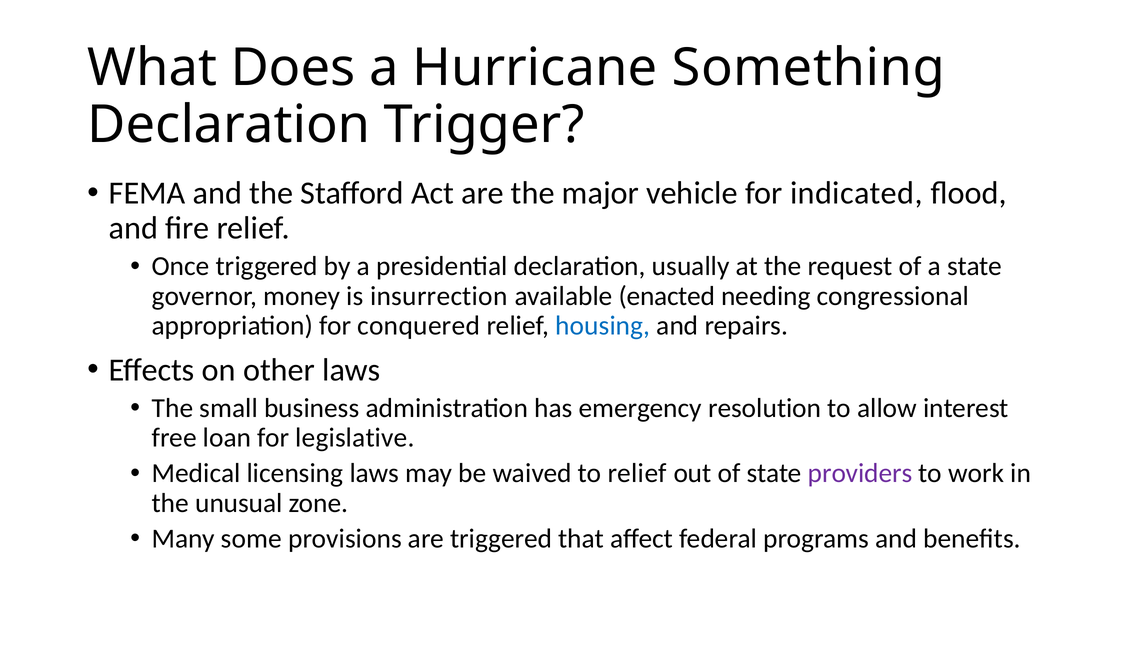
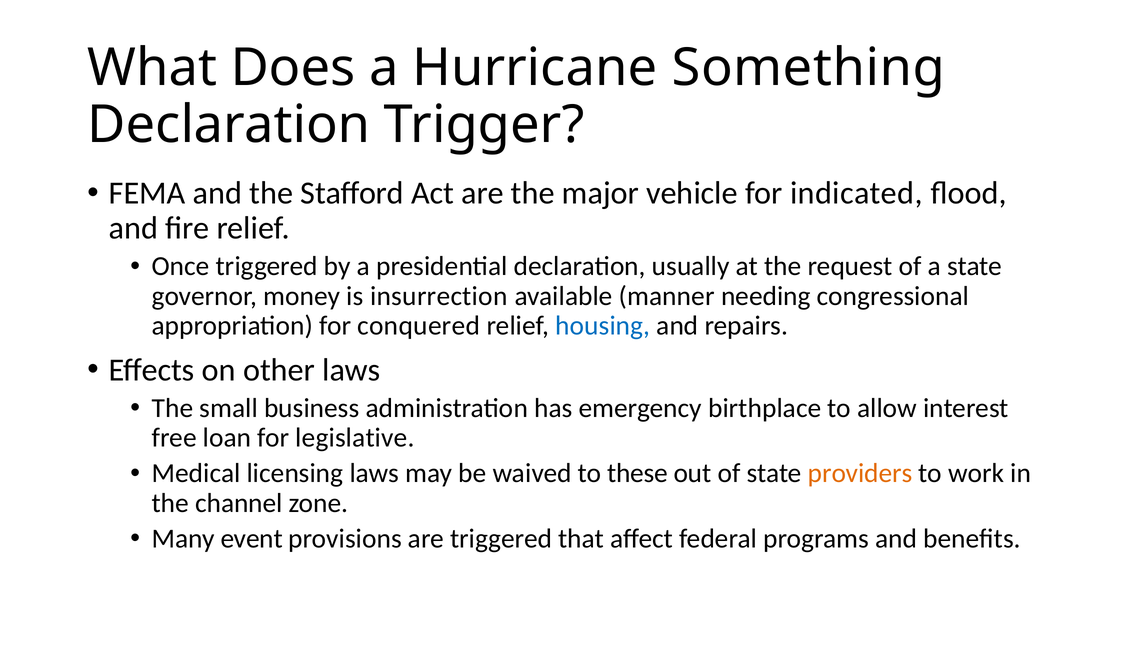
enacted: enacted -> manner
resolution: resolution -> birthplace
to relief: relief -> these
providers colour: purple -> orange
unusual: unusual -> channel
some: some -> event
